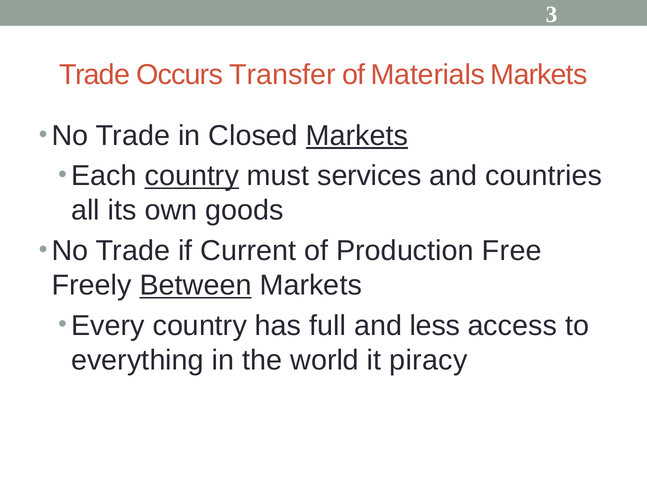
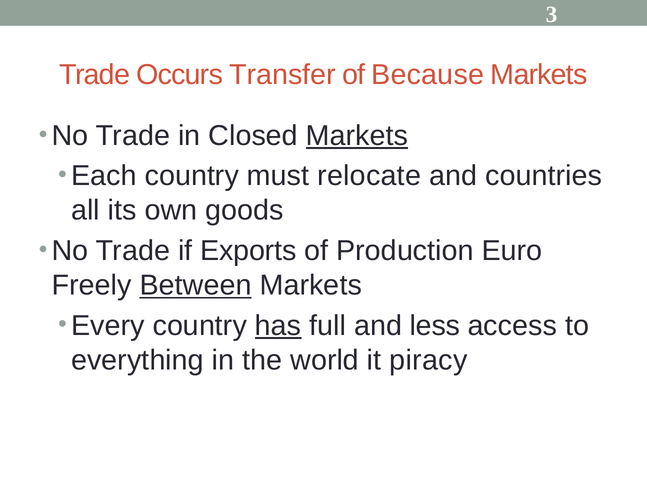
Materials: Materials -> Because
country at (192, 176) underline: present -> none
services: services -> relocate
Current: Current -> Exports
Free: Free -> Euro
has underline: none -> present
